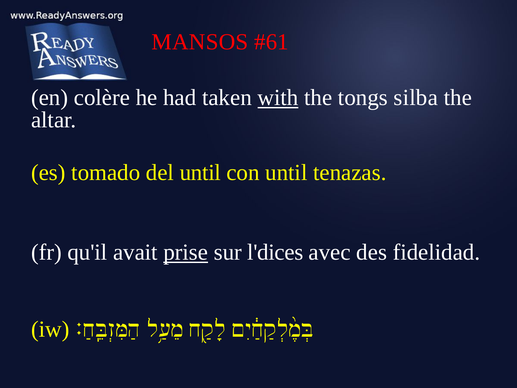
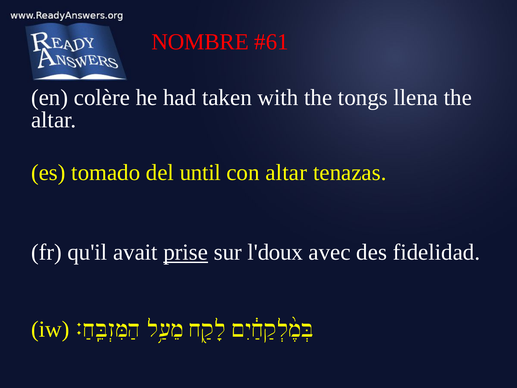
MANSOS: MANSOS -> NOMBRE
with underline: present -> none
silba: silba -> llena
con until: until -> altar
l'dices: l'dices -> l'doux
